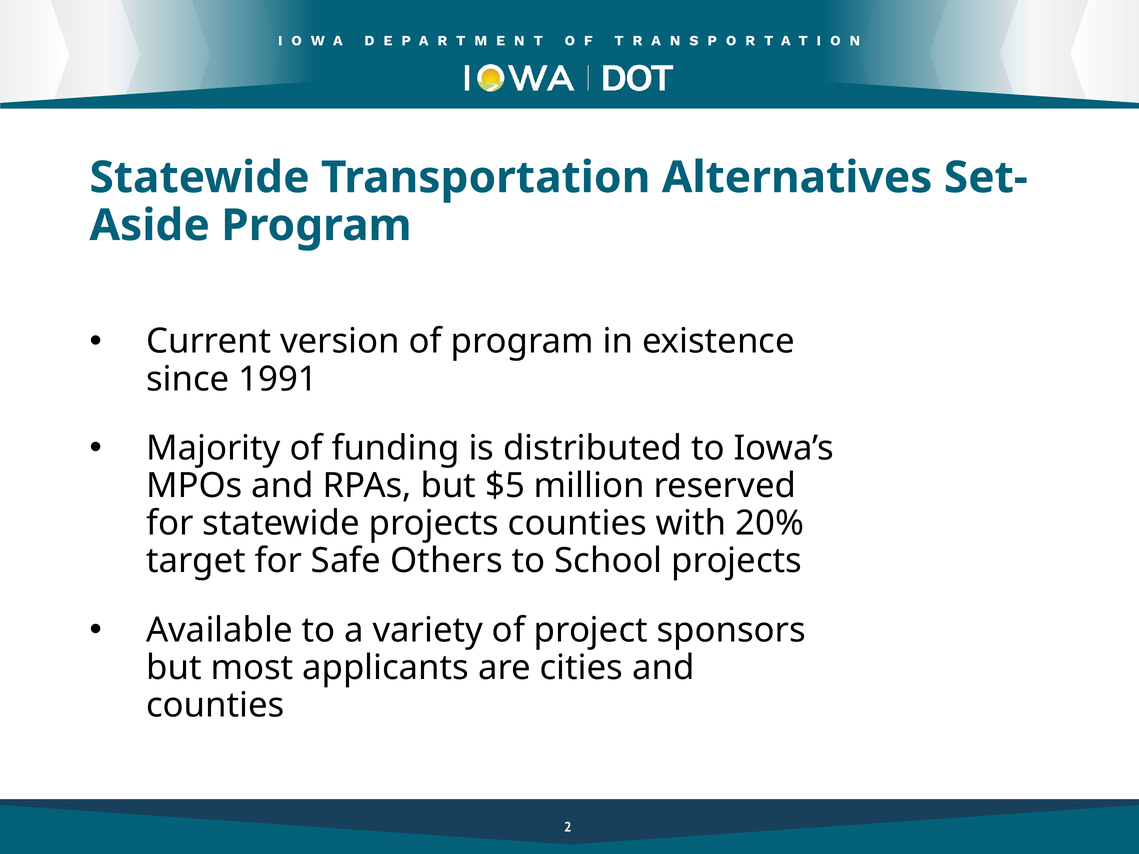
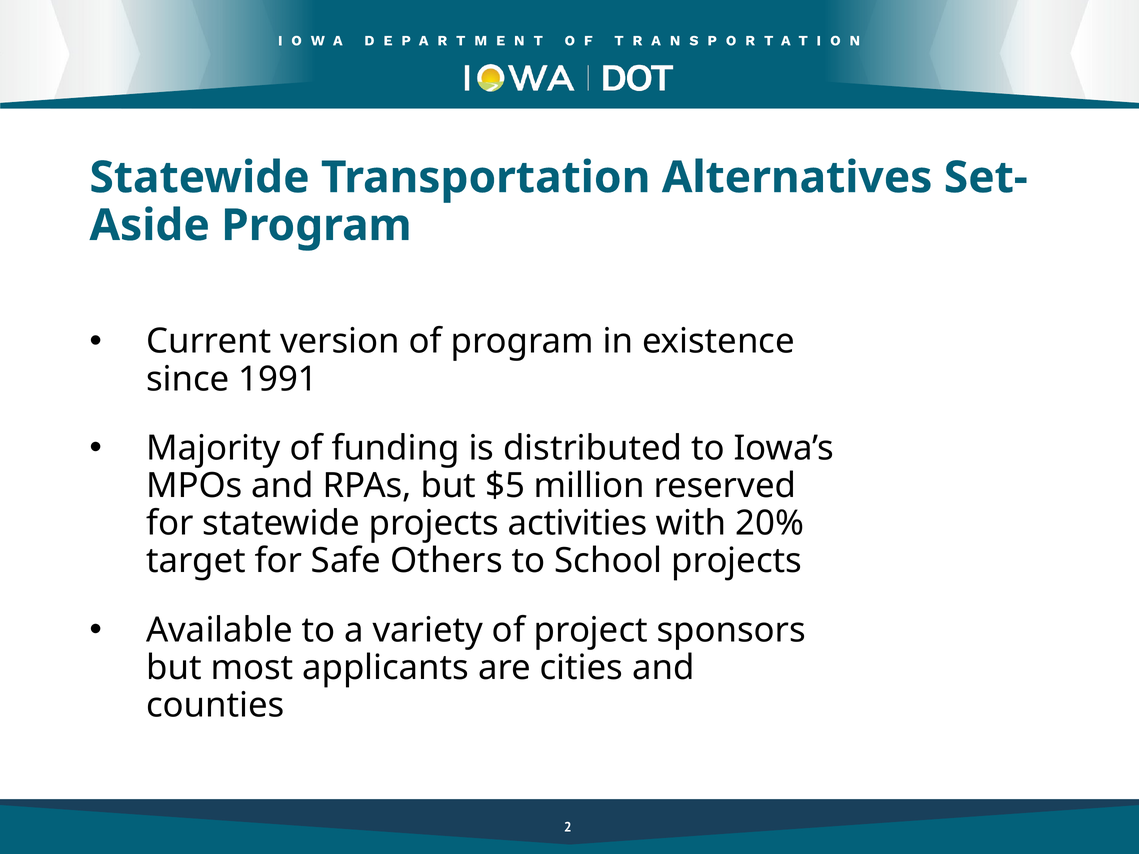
projects counties: counties -> activities
